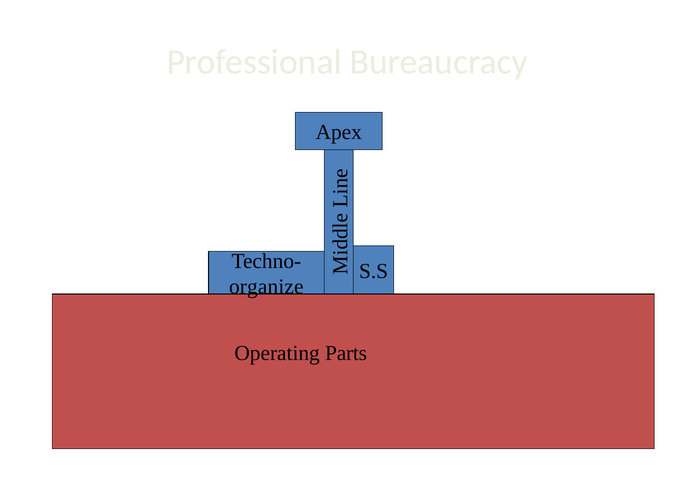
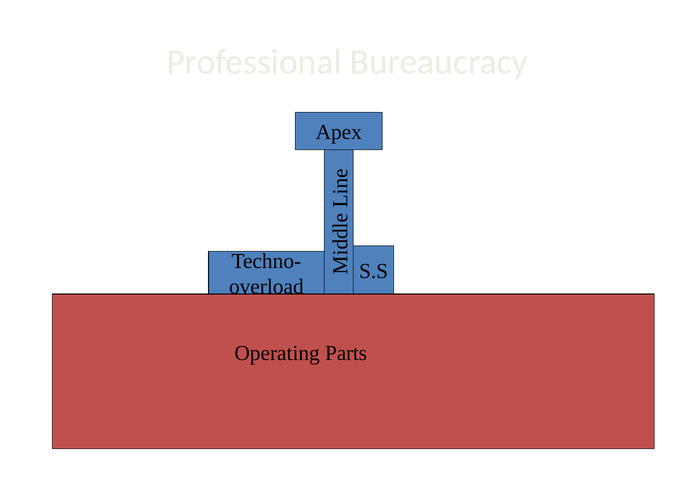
organize: organize -> overload
